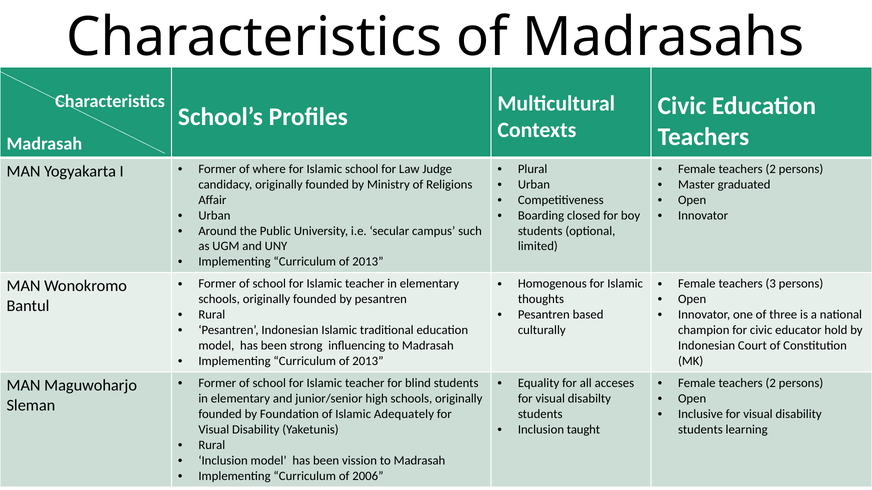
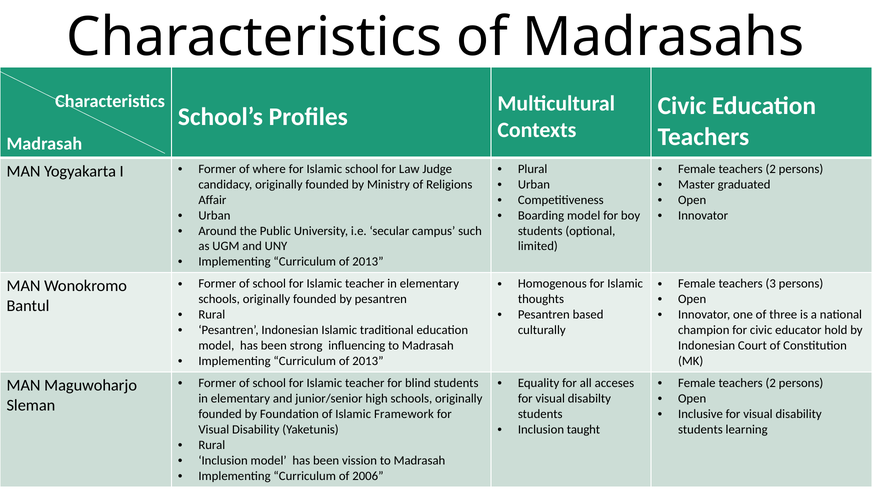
Boarding closed: closed -> model
Adequately: Adequately -> Framework
